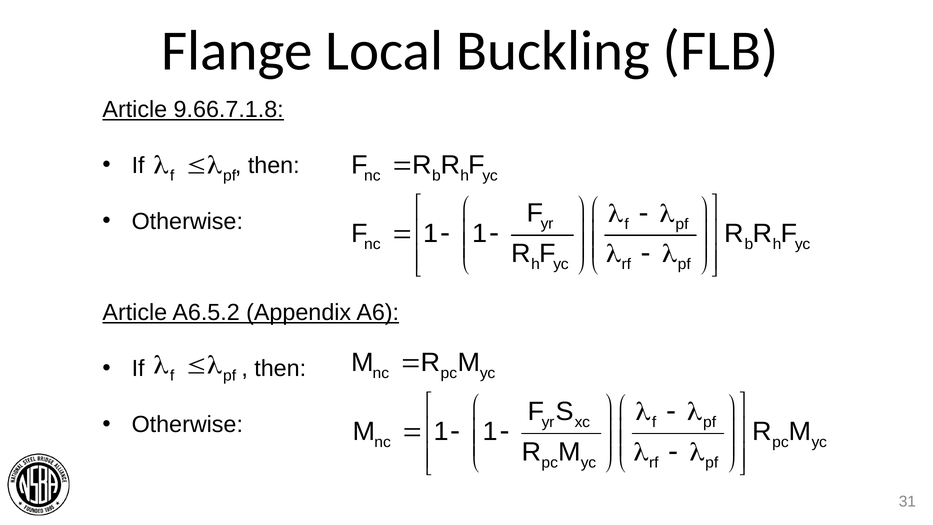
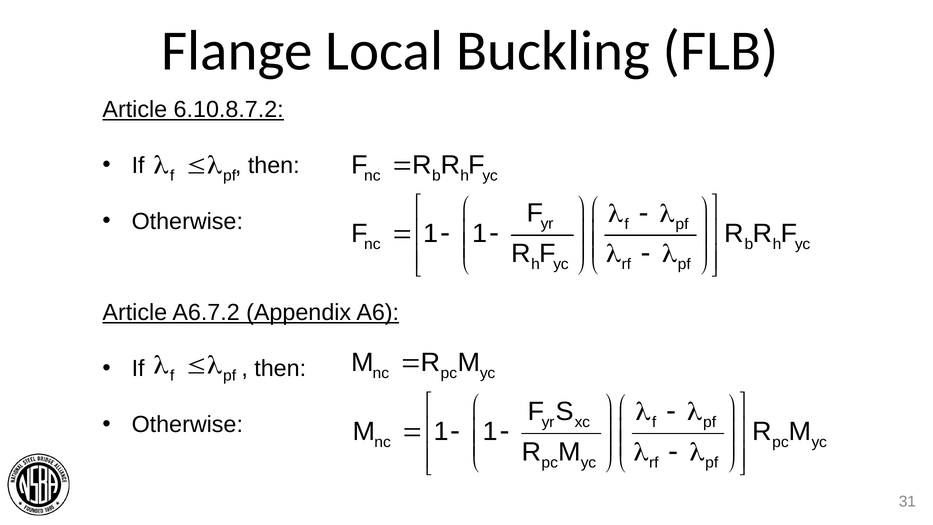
9.66.7.1.8: 9.66.7.1.8 -> 6.10.8.7.2
A6.5.2: A6.5.2 -> A6.7.2
